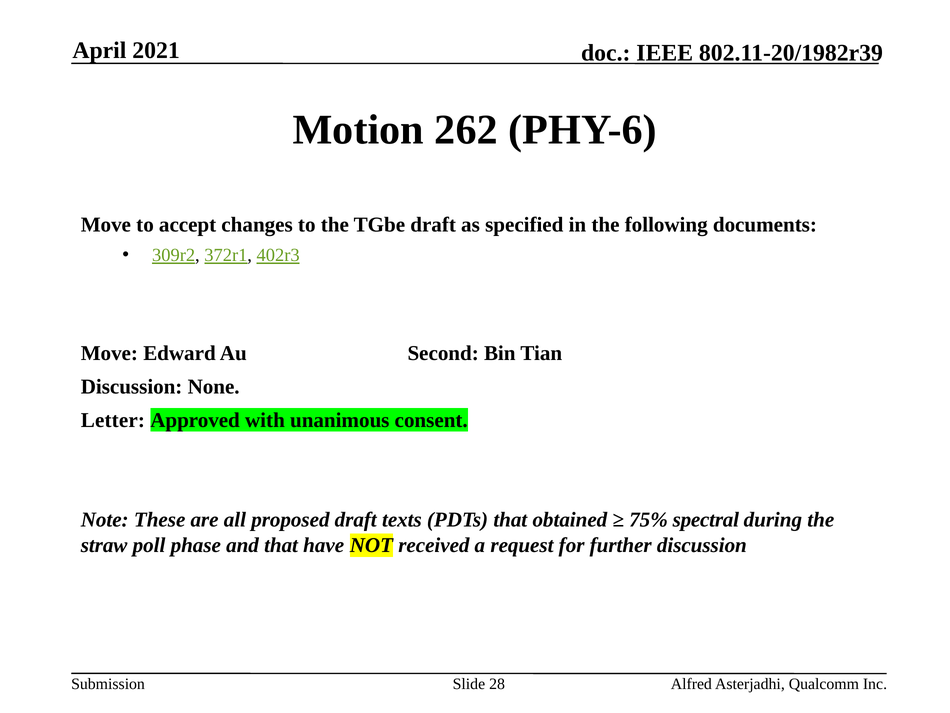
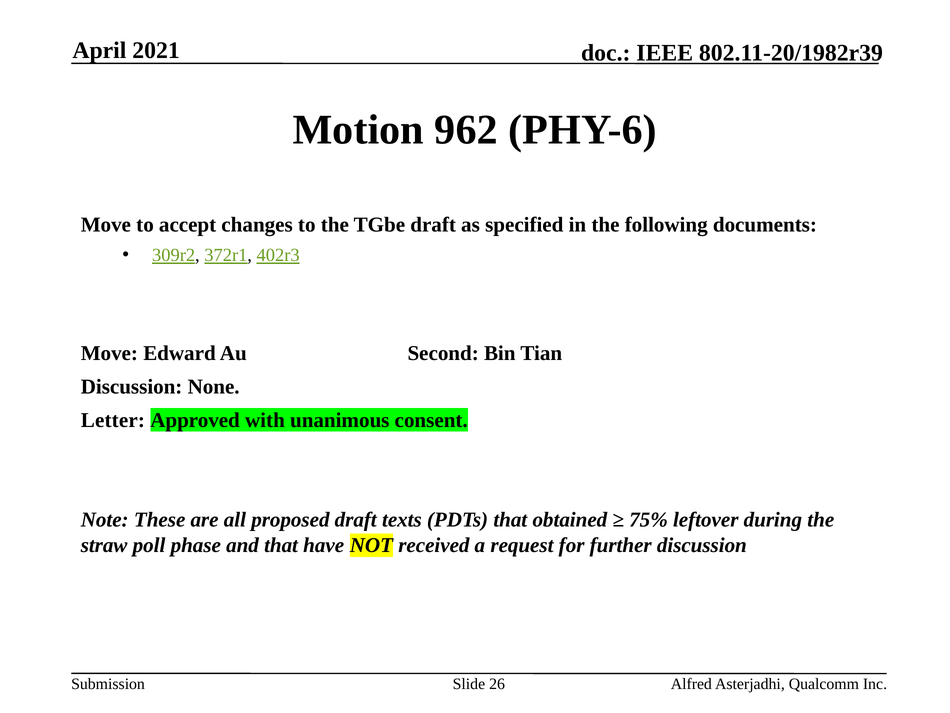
262: 262 -> 962
spectral: spectral -> leftover
28: 28 -> 26
